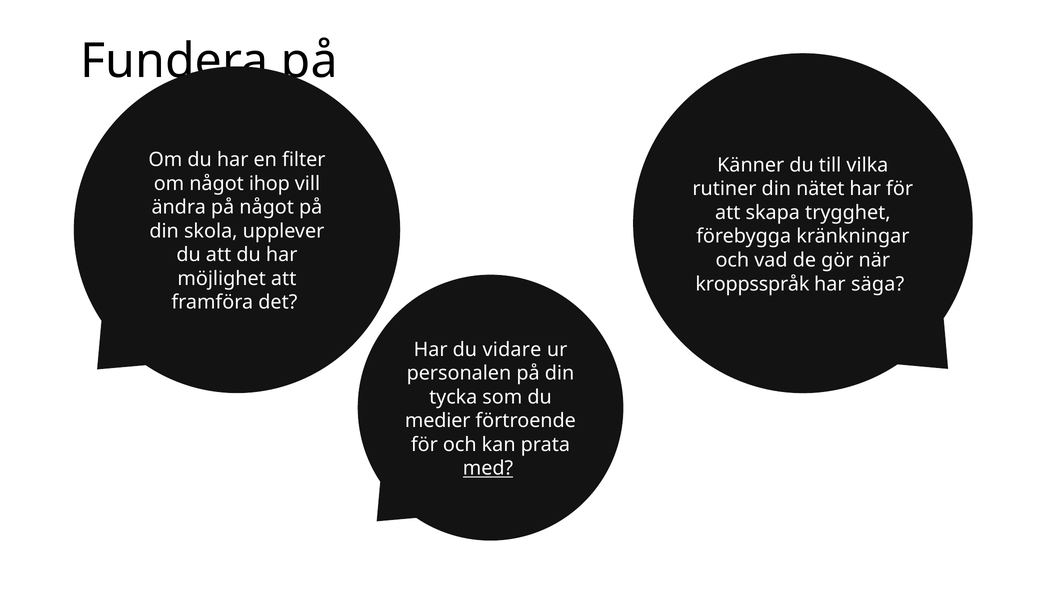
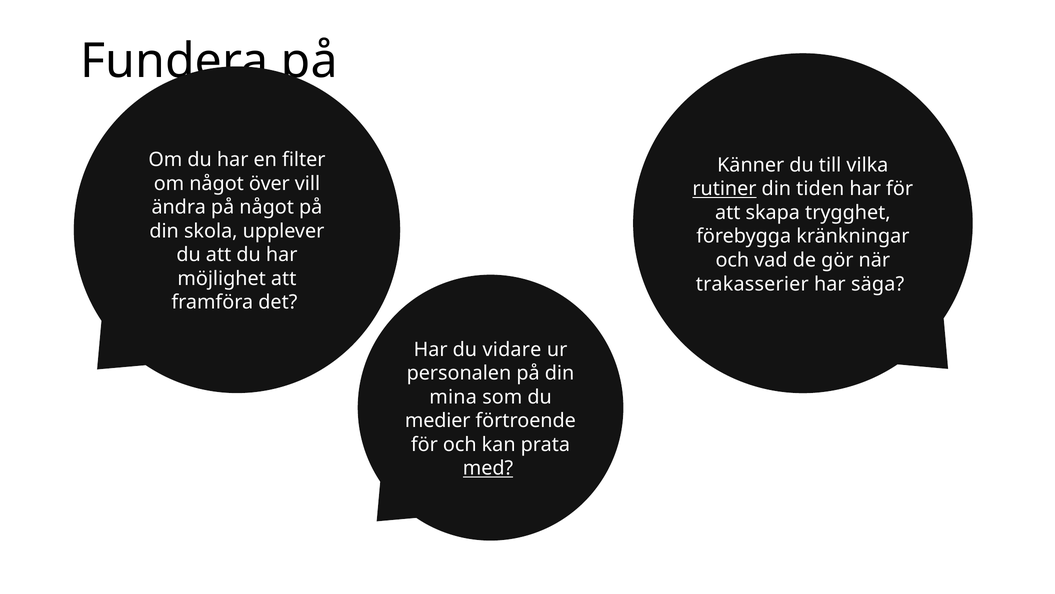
ihop: ihop -> över
rutiner underline: none -> present
nätet: nätet -> tiden
kroppsspråk: kroppsspråk -> trakasserier
tycka: tycka -> mina
